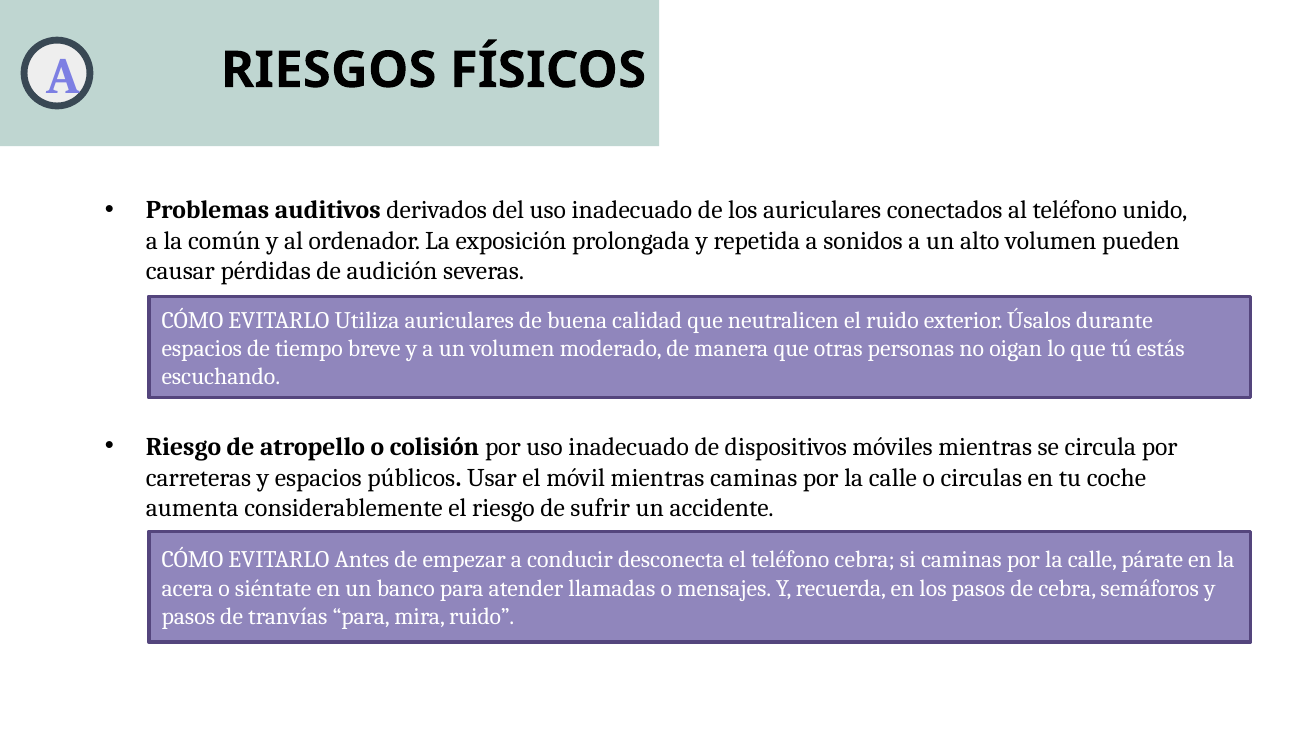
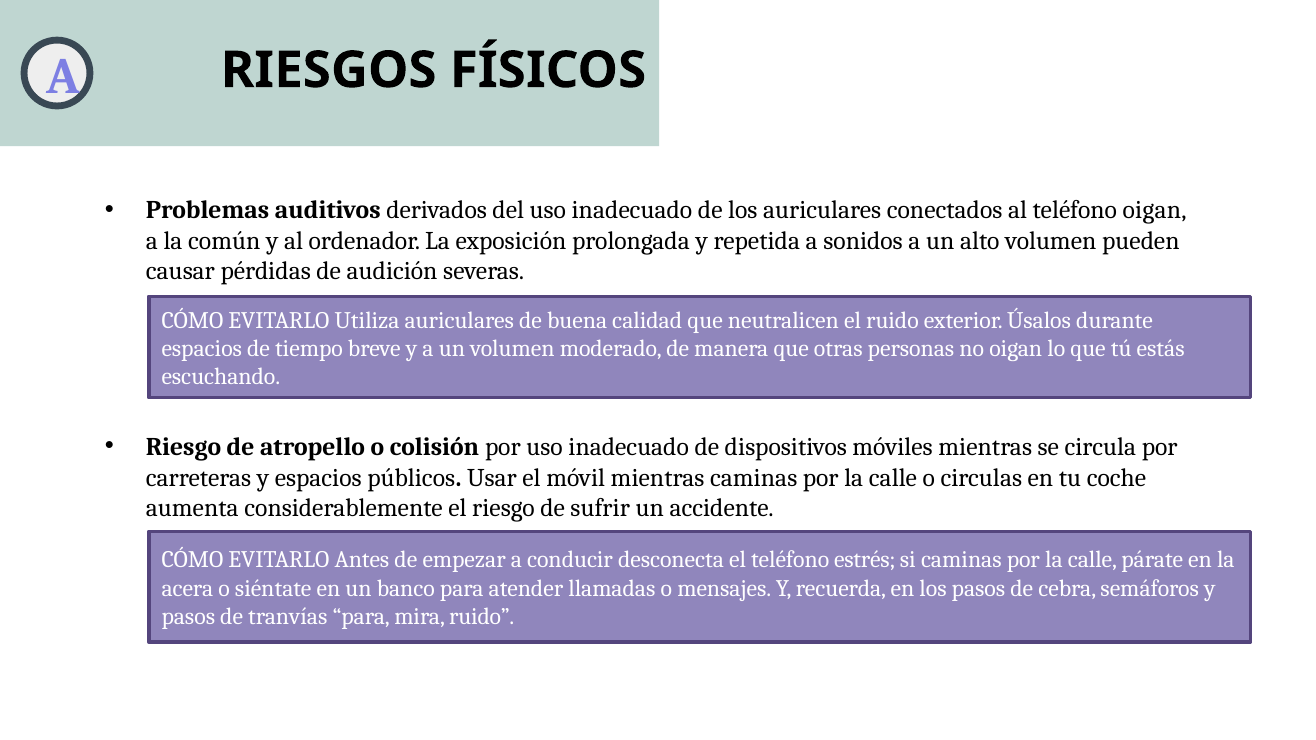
teléfono unido: unido -> oigan
teléfono cebra: cebra -> estrés
